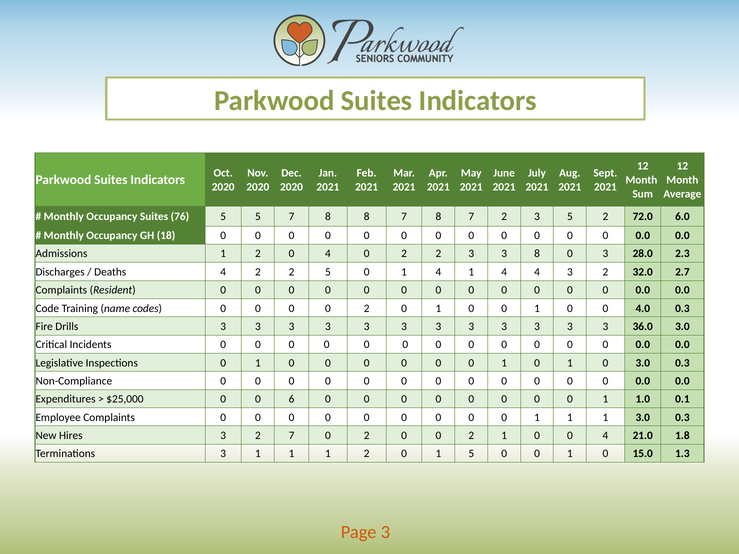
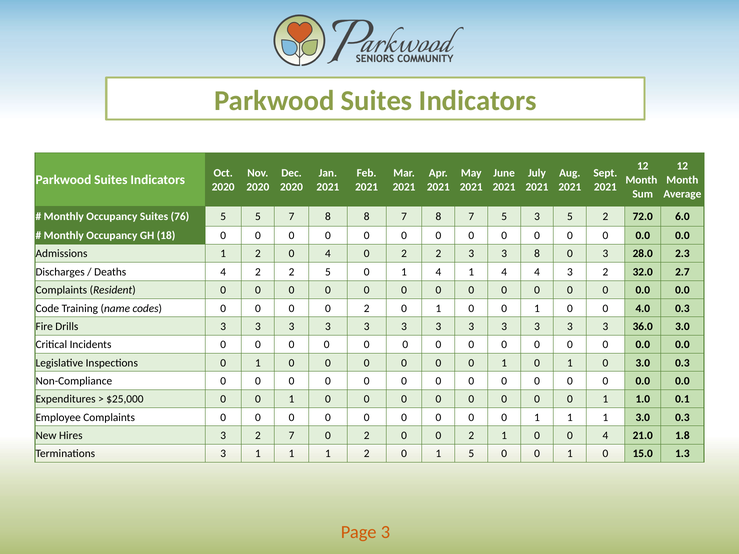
7 2: 2 -> 5
$25,000 0 0 6: 6 -> 1
